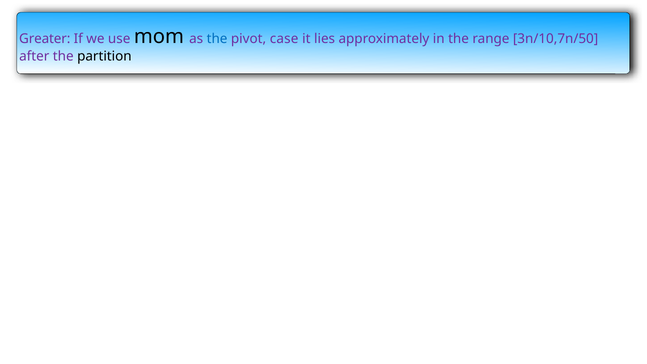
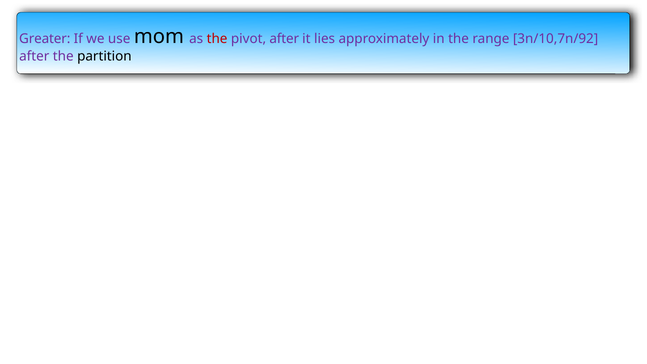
the at (217, 39) colour: blue -> red
pivot case: case -> after
3n/10,7n/50: 3n/10,7n/50 -> 3n/10,7n/92
